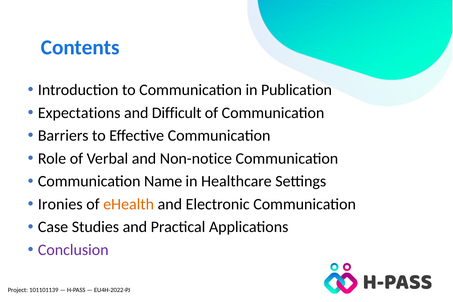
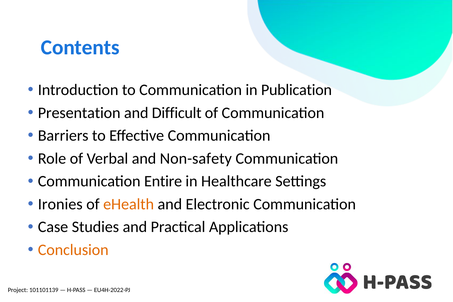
Expectations: Expectations -> Presentation
Non-notice: Non-notice -> Non-safety
Name: Name -> Entire
Conclusion colour: purple -> orange
